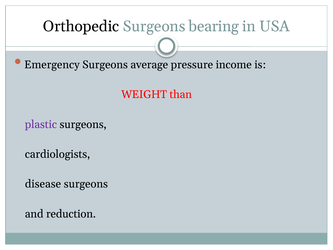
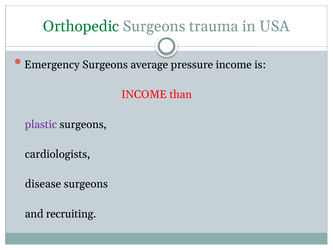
Orthopedic colour: black -> green
bearing: bearing -> trauma
WEIGHT at (144, 94): WEIGHT -> INCOME
reduction: reduction -> recruiting
